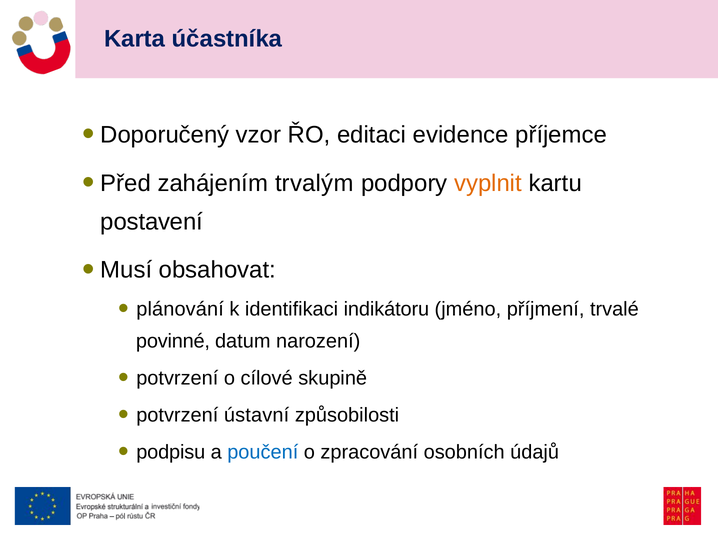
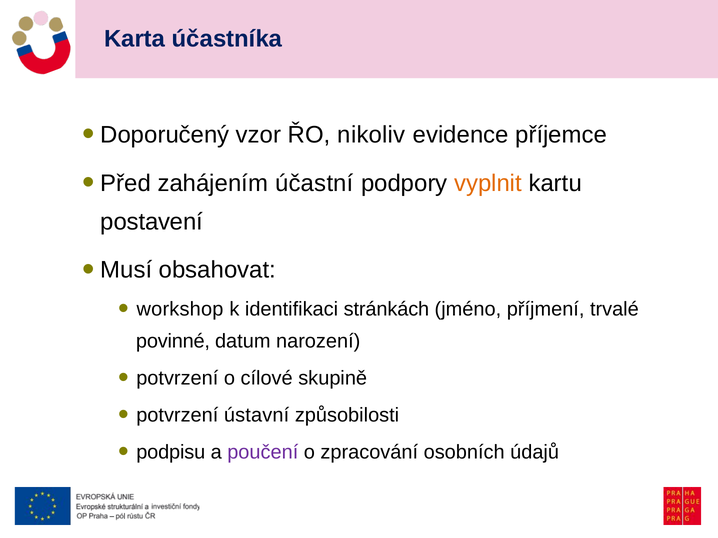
editaci: editaci -> nikoliv
trvalým: trvalým -> účastní
plánování: plánování -> workshop
indikátoru: indikátoru -> stránkách
poučení colour: blue -> purple
